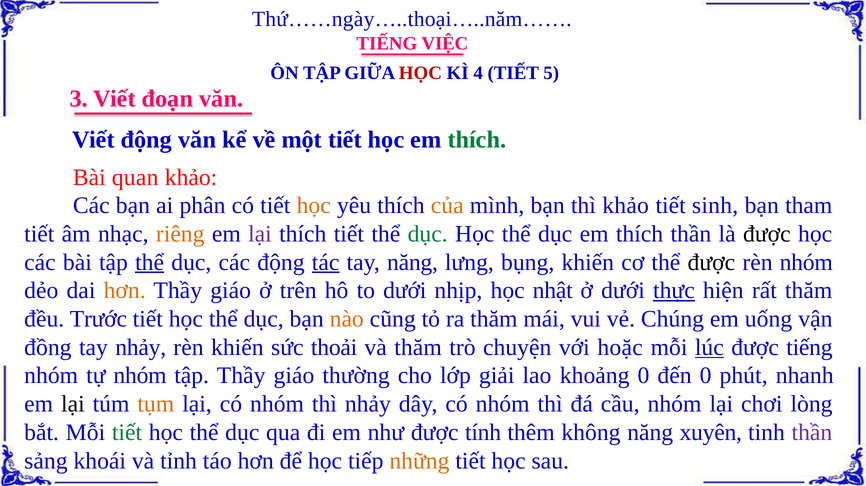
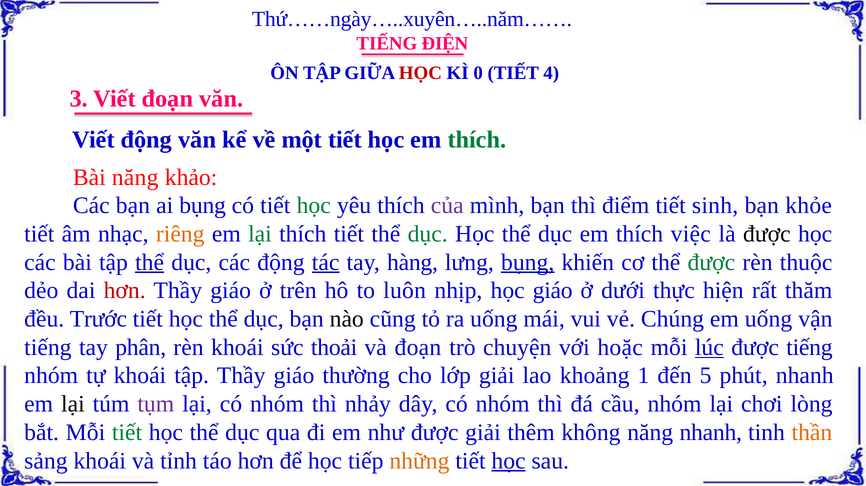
Thứ……ngày…..thoại…..năm……: Thứ……ngày…..thoại…..năm…… -> Thứ……ngày…..xuyên…..năm……
VIỆC: VIỆC -> ĐIỆN
4: 4 -> 0
5: 5 -> 4
Bài quan: quan -> năng
ai phân: phân -> bụng
học at (314, 206) colour: orange -> green
của colour: orange -> purple
thì khảo: khảo -> điểm
tham: tham -> khỏe
lại at (260, 234) colour: purple -> green
thích thần: thần -> việc
tay năng: năng -> hàng
bụng at (528, 263) underline: none -> present
được at (711, 263) colour: black -> green
rèn nhóm: nhóm -> thuộc
hơn at (125, 291) colour: orange -> red
to dưới: dưới -> luôn
học nhật: nhật -> giáo
thực underline: present -> none
nào colour: orange -> black
ra thăm: thăm -> uống
đồng at (48, 348): đồng -> tiếng
tay nhảy: nhảy -> phân
rèn khiến: khiến -> khoái
và thăm: thăm -> đoạn
tự nhóm: nhóm -> khoái
khoảng 0: 0 -> 1
đến 0: 0 -> 5
tụm colour: orange -> purple
được tính: tính -> giải
năng xuyên: xuyên -> nhanh
thần at (812, 433) colour: purple -> orange
học at (509, 461) underline: none -> present
